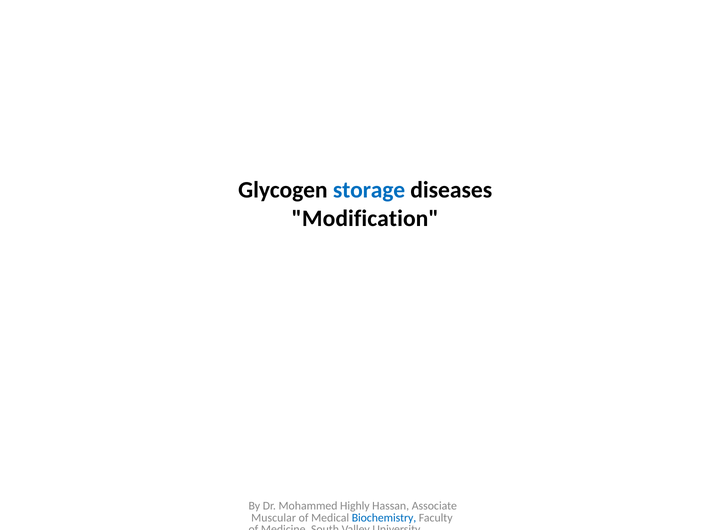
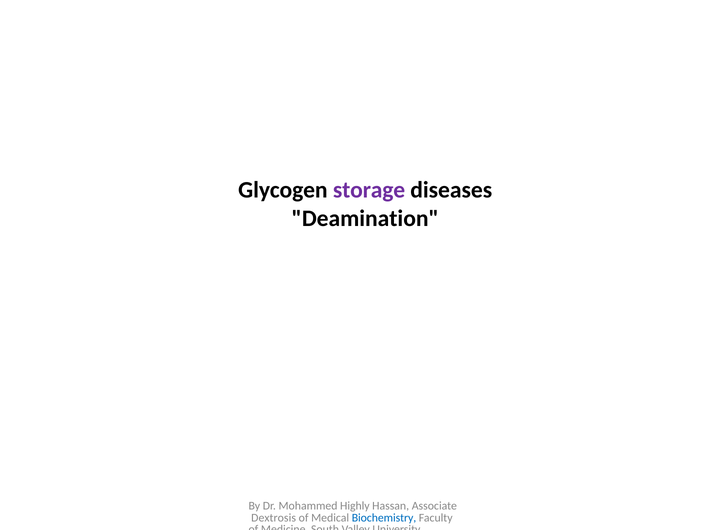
storage colour: blue -> purple
Modification: Modification -> Deamination
Muscular: Muscular -> Dextrosis
